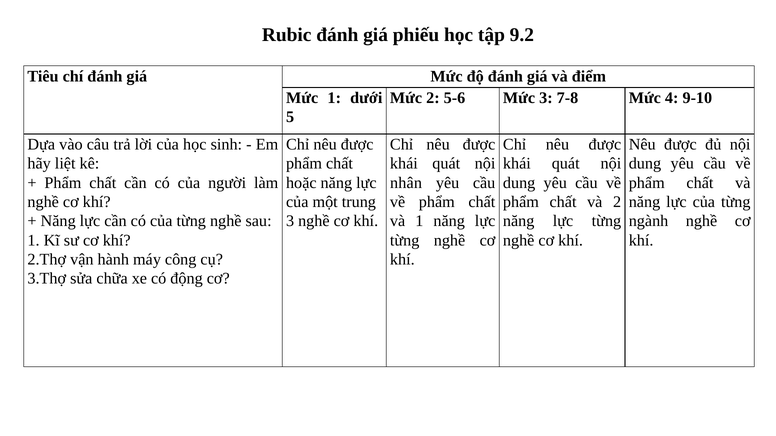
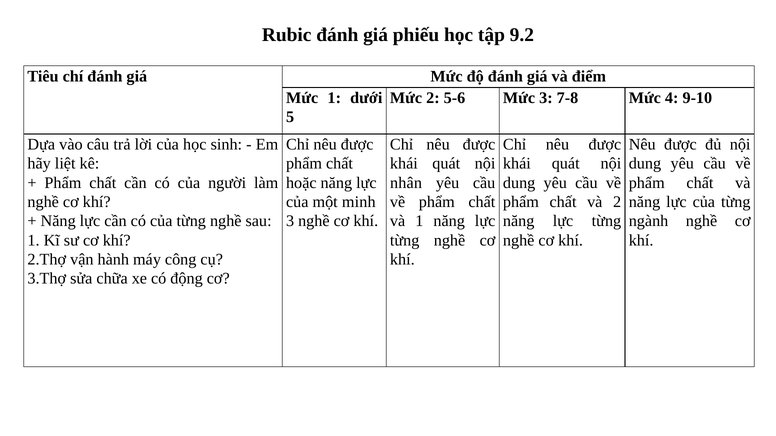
trung: trung -> minh
